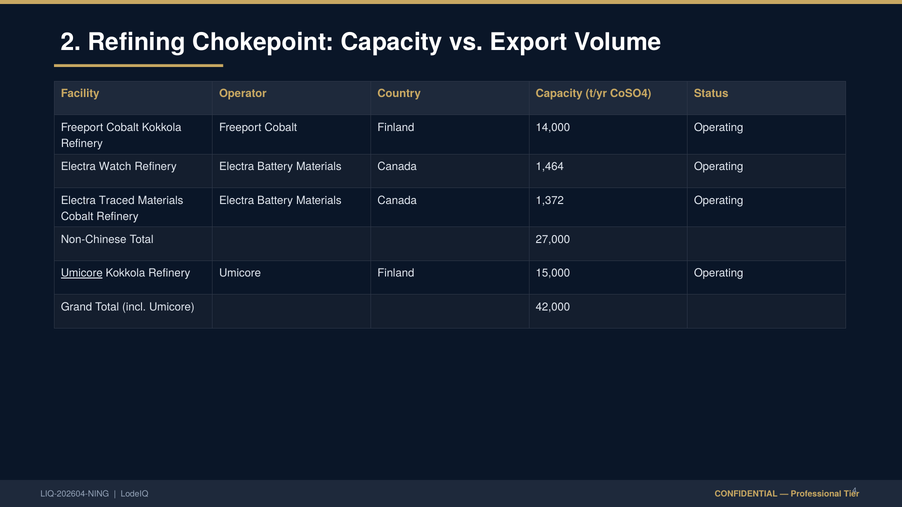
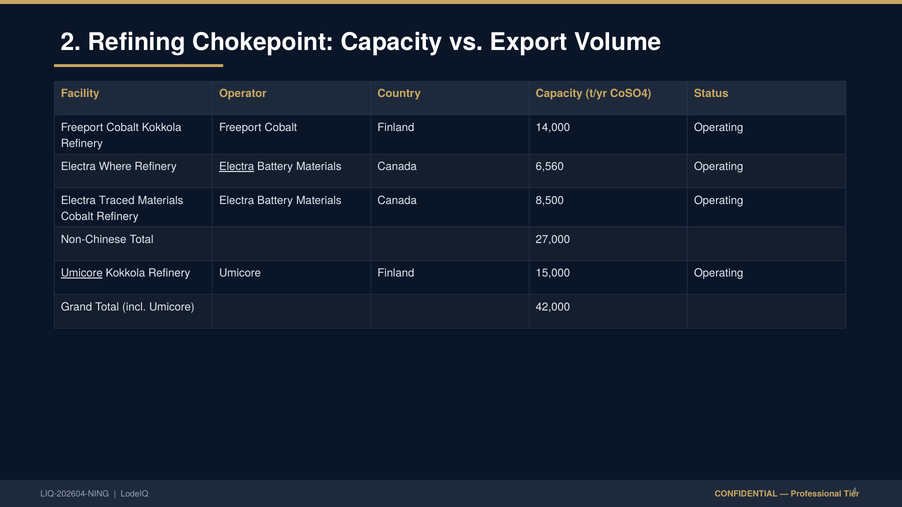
Watch: Watch -> Where
Electra at (237, 167) underline: none -> present
1,464: 1,464 -> 6,560
1,372: 1,372 -> 8,500
